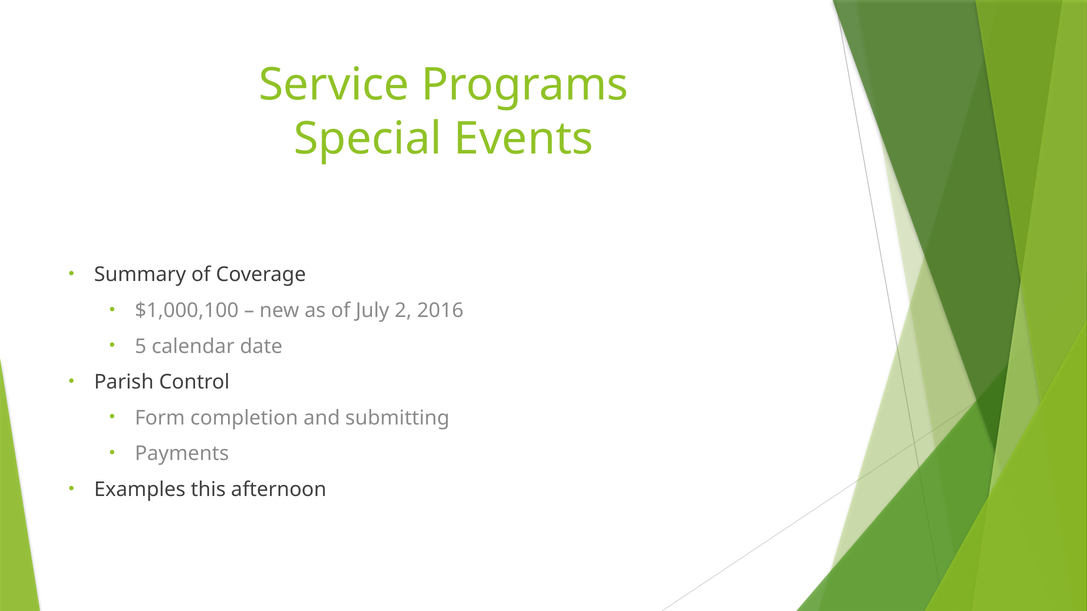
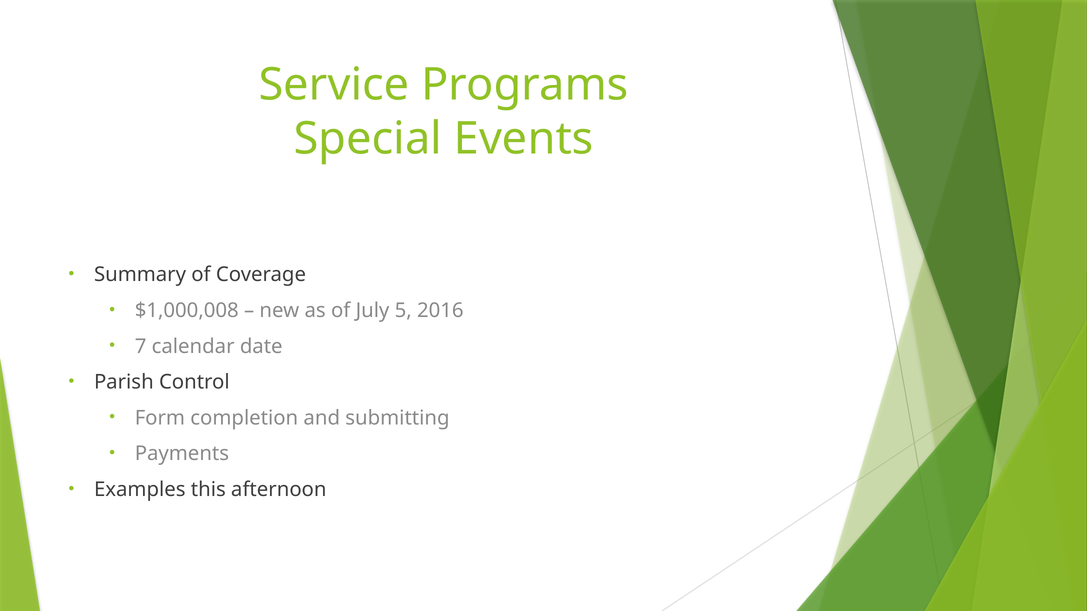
$1,000,100: $1,000,100 -> $1,000,008
2: 2 -> 5
5: 5 -> 7
